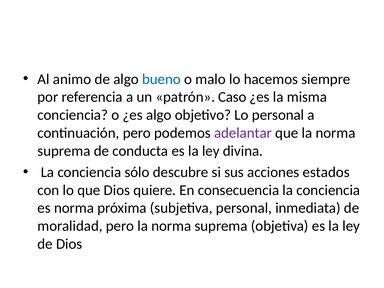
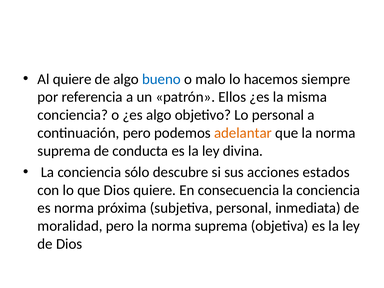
Al animo: animo -> quiere
Caso: Caso -> Ellos
adelantar colour: purple -> orange
